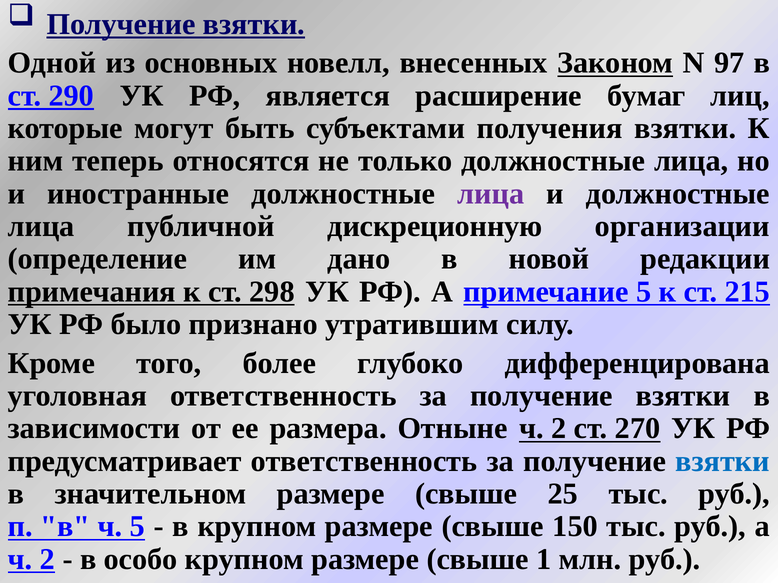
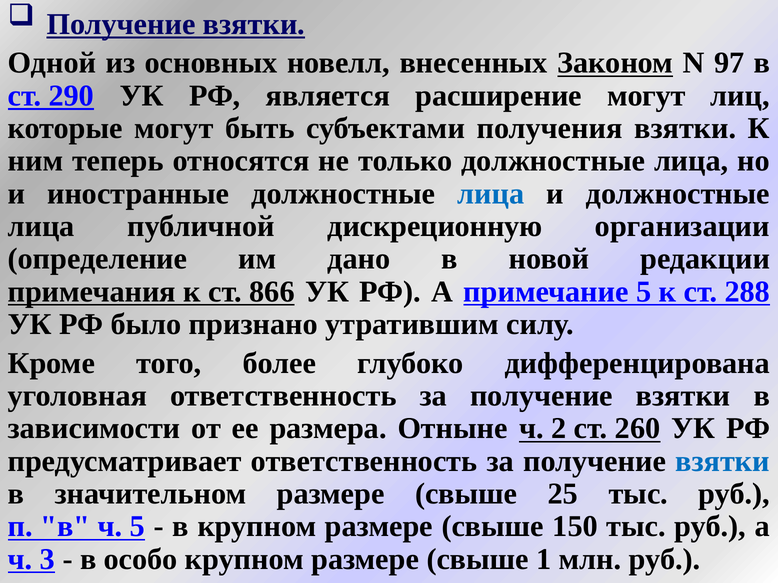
расширение бумаг: бумаг -> могут
лица at (491, 194) colour: purple -> blue
298: 298 -> 866
215: 215 -> 288
270: 270 -> 260
2 at (47, 560): 2 -> 3
